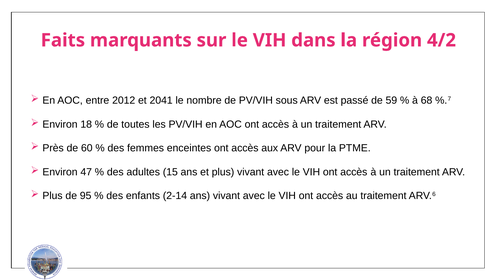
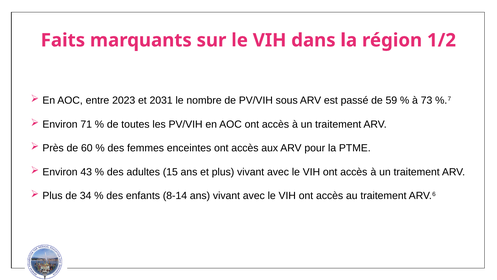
4/2: 4/2 -> 1/2
2012: 2012 -> 2023
2041: 2041 -> 2031
68: 68 -> 73
18: 18 -> 71
47: 47 -> 43
95: 95 -> 34
2-14: 2-14 -> 8-14
